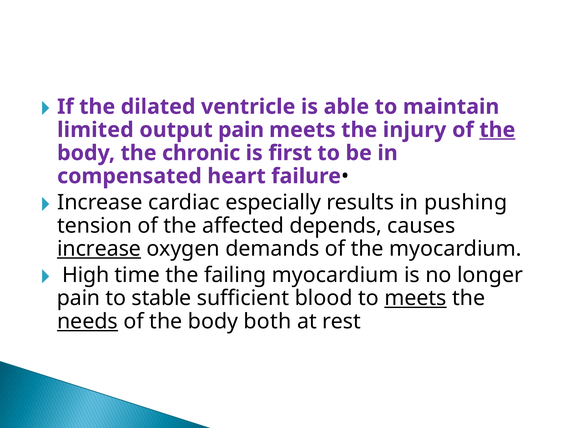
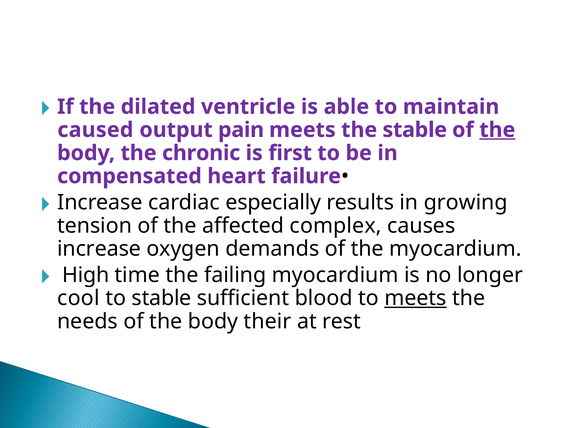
limited: limited -> caused
the injury: injury -> stable
pushing: pushing -> growing
depends: depends -> complex
increase at (99, 249) underline: present -> none
pain at (79, 298): pain -> cool
needs underline: present -> none
both: both -> their
